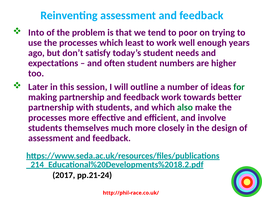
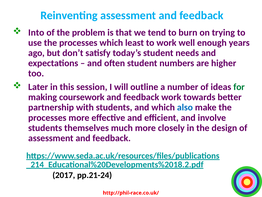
poor: poor -> burn
making partnership: partnership -> coursework
also colour: green -> blue
